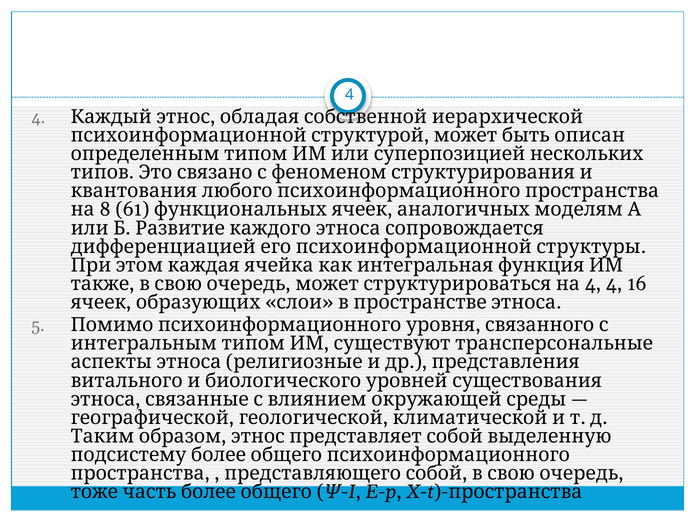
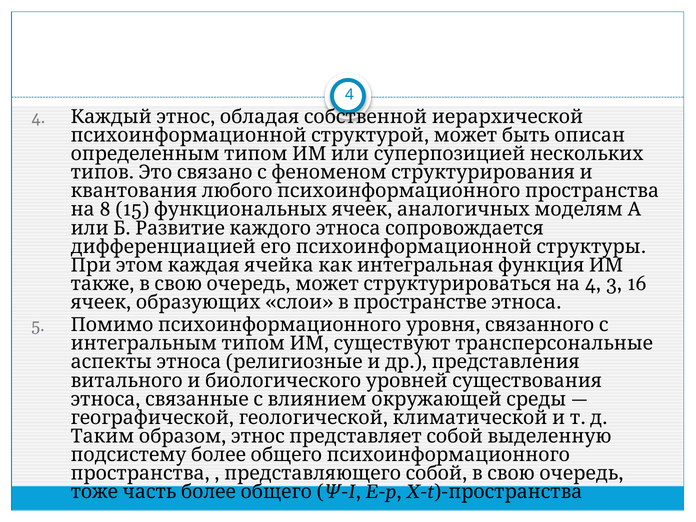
61: 61 -> 15
4 at (614, 284): 4 -> 3
